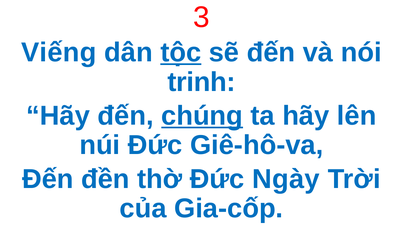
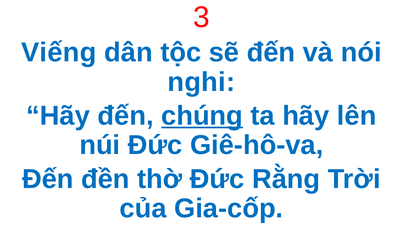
tộc underline: present -> none
trinh: trinh -> nghi
Ngày: Ngày -> Rằng
